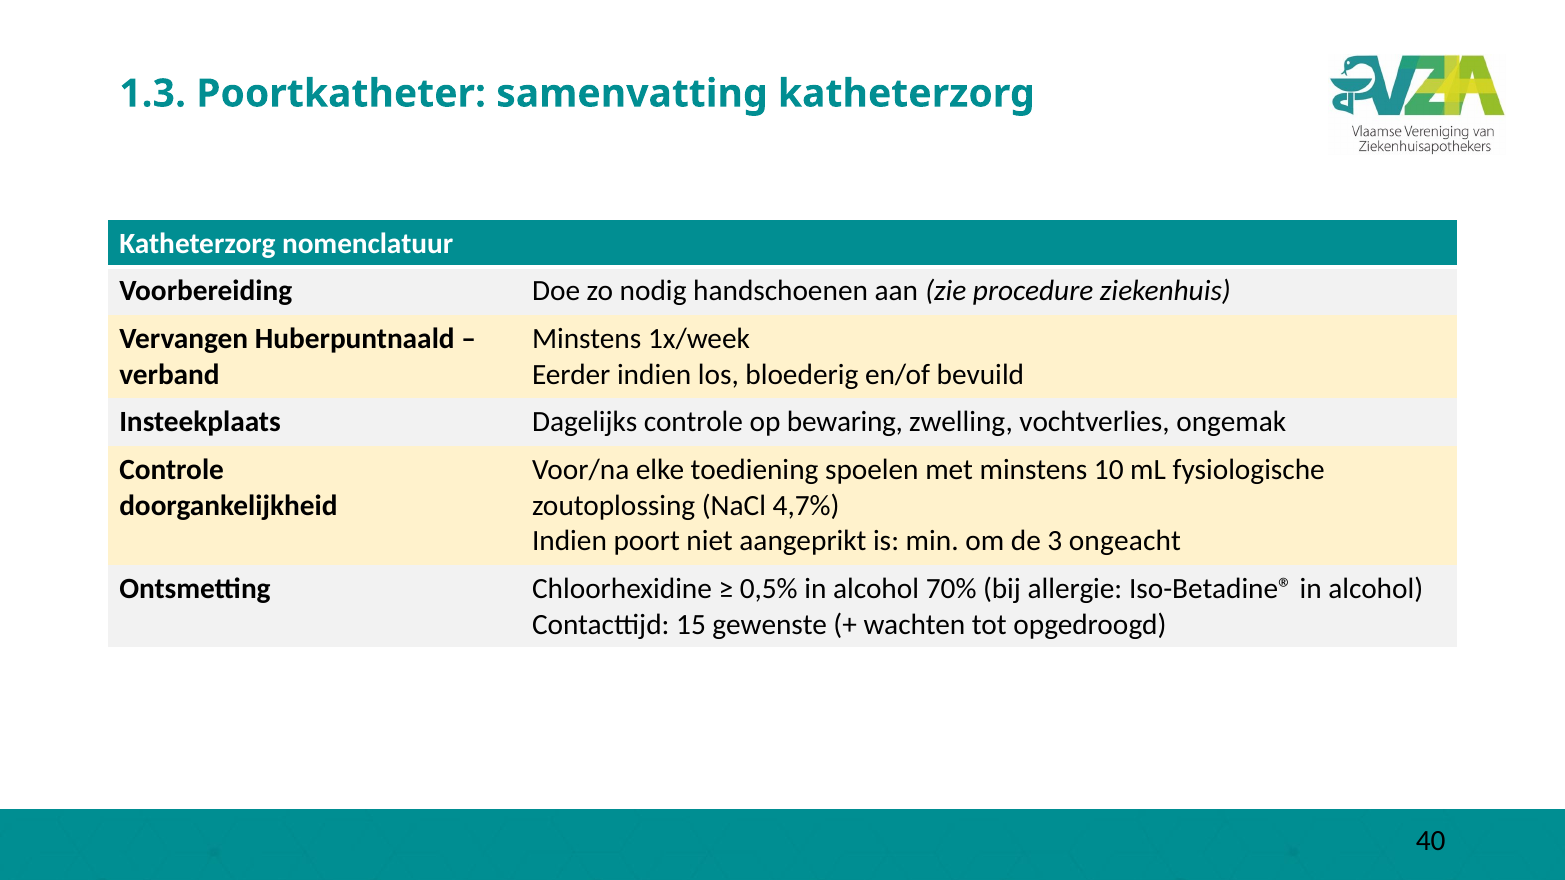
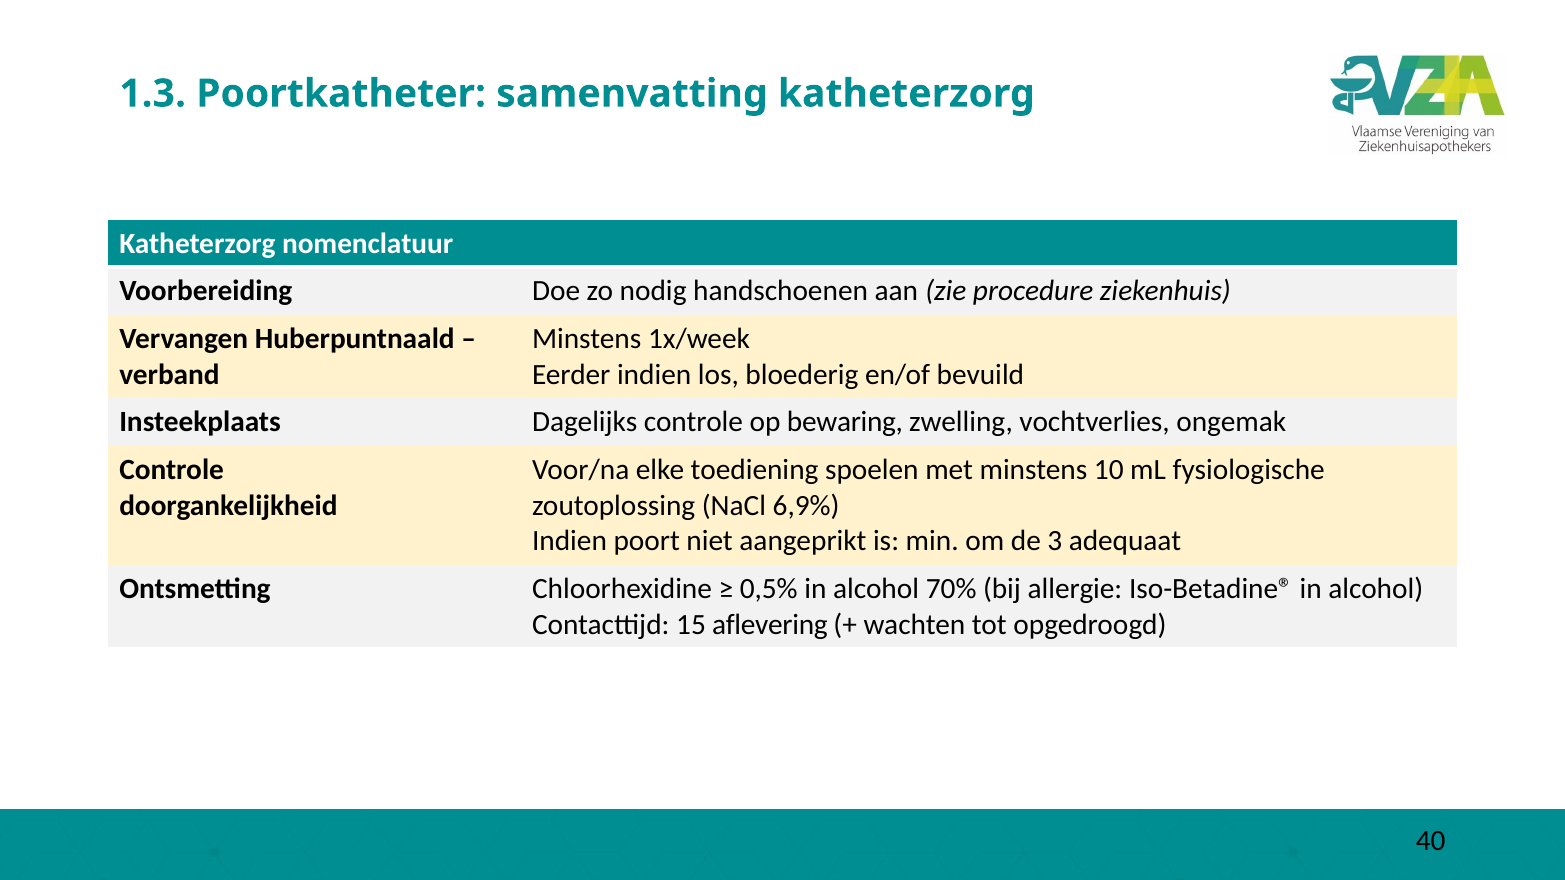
4,7%: 4,7% -> 6,9%
ongeacht: ongeacht -> adequaat
gewenste: gewenste -> aflevering
